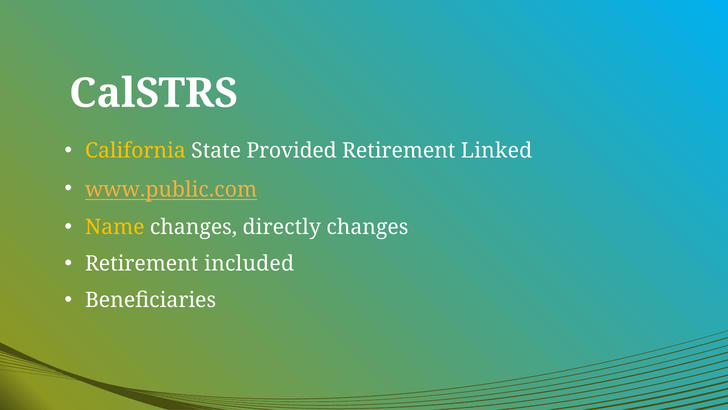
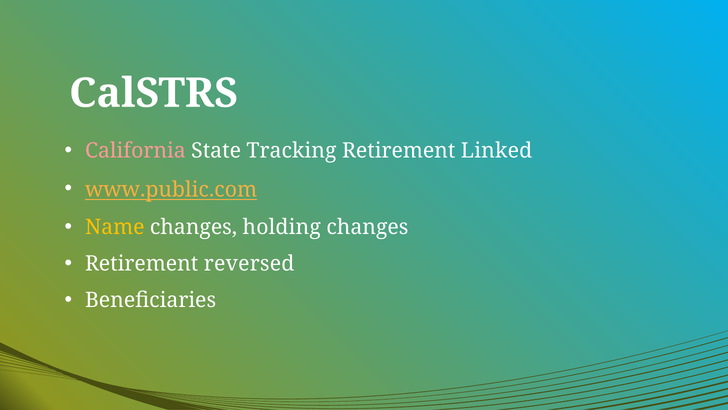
California colour: yellow -> pink
Provided: Provided -> Tracking
directly: directly -> holding
included: included -> reversed
